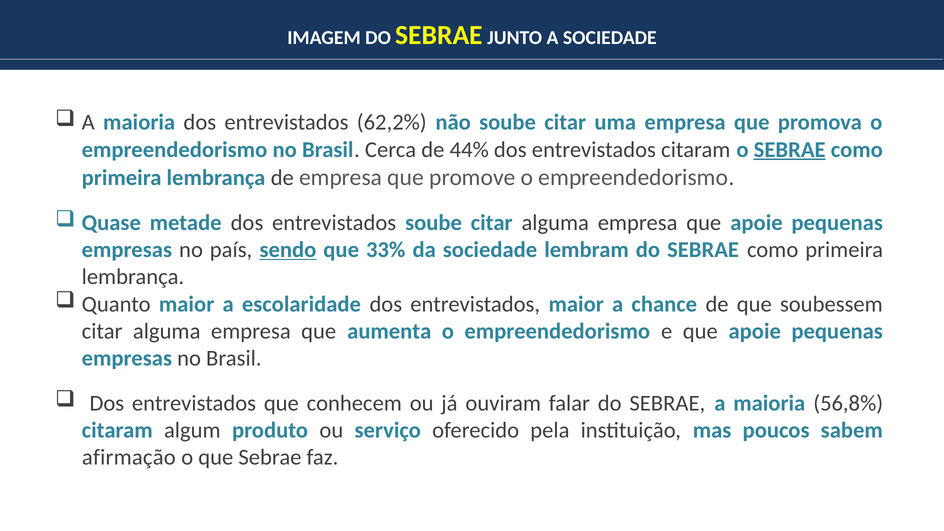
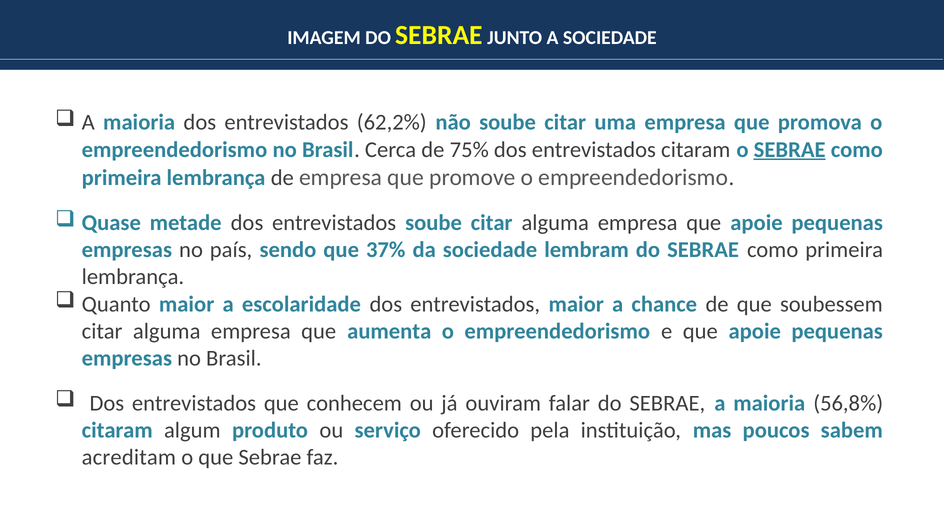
44%: 44% -> 75%
sendo underline: present -> none
33%: 33% -> 37%
afirmação: afirmação -> acreditam
